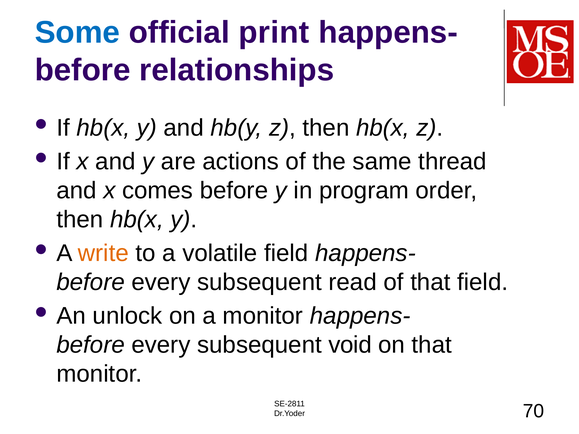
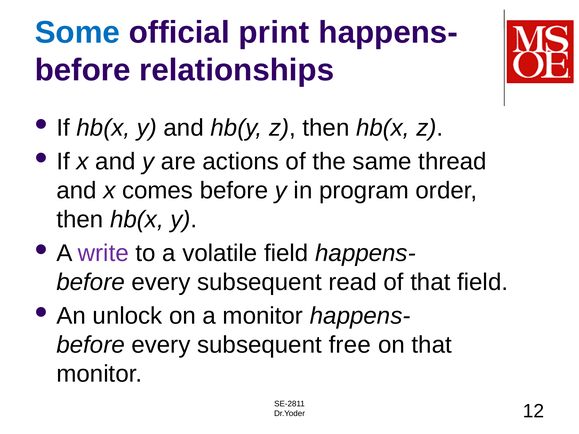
write colour: orange -> purple
void: void -> free
70: 70 -> 12
